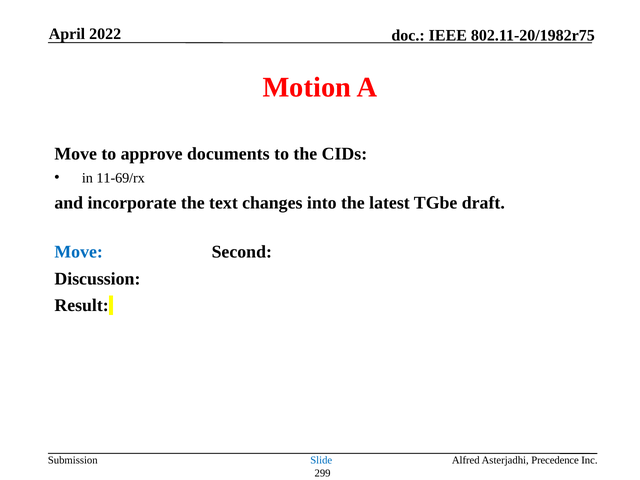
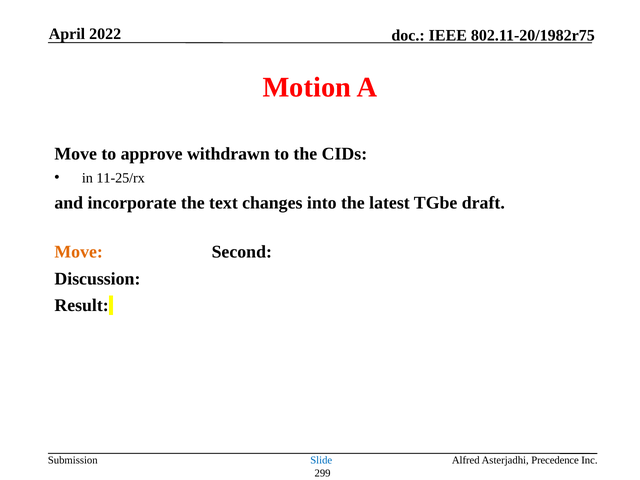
documents: documents -> withdrawn
11-69/rx: 11-69/rx -> 11-25/rx
Move at (79, 252) colour: blue -> orange
